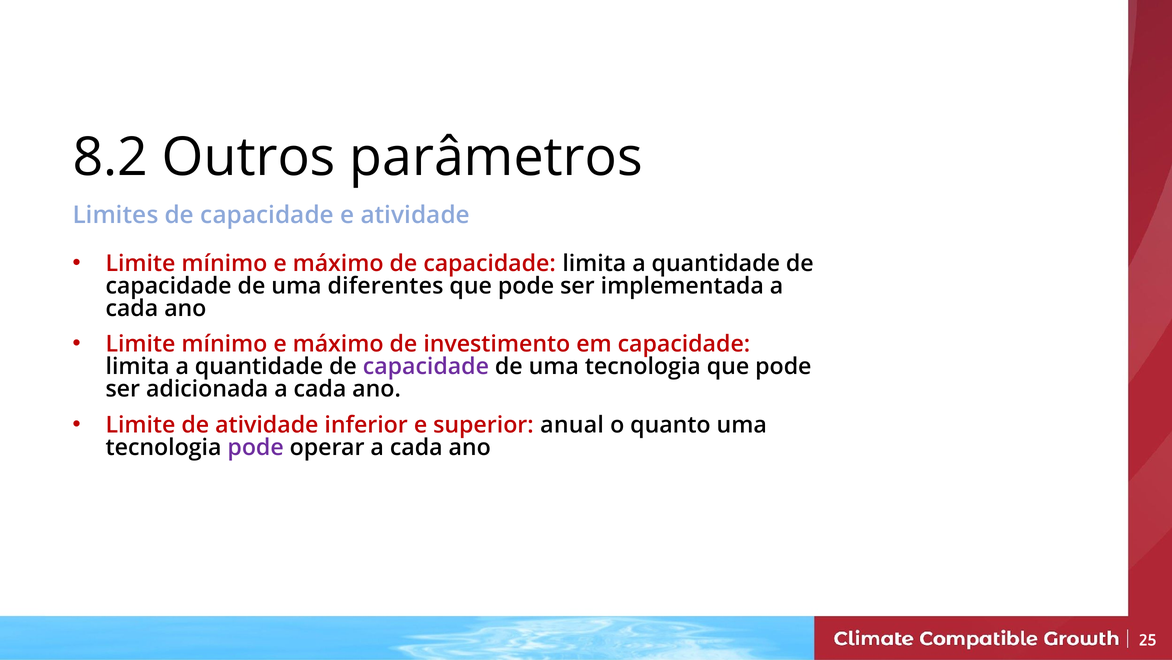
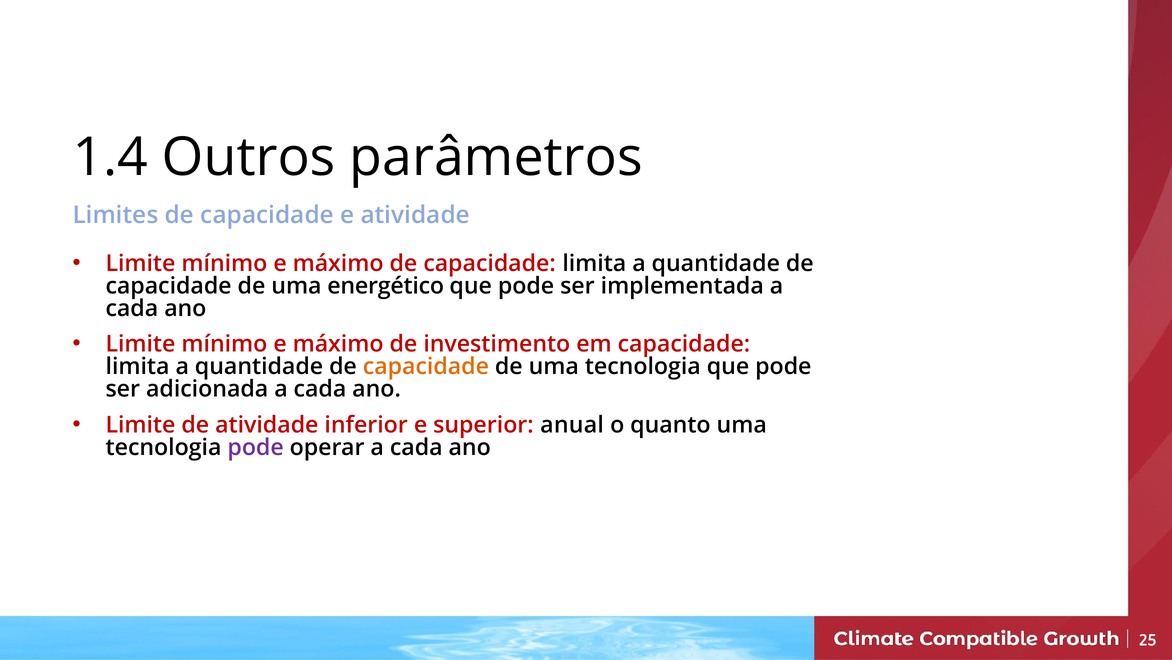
8.2: 8.2 -> 1.4
diferentes: diferentes -> energético
capacidade at (426, 366) colour: purple -> orange
